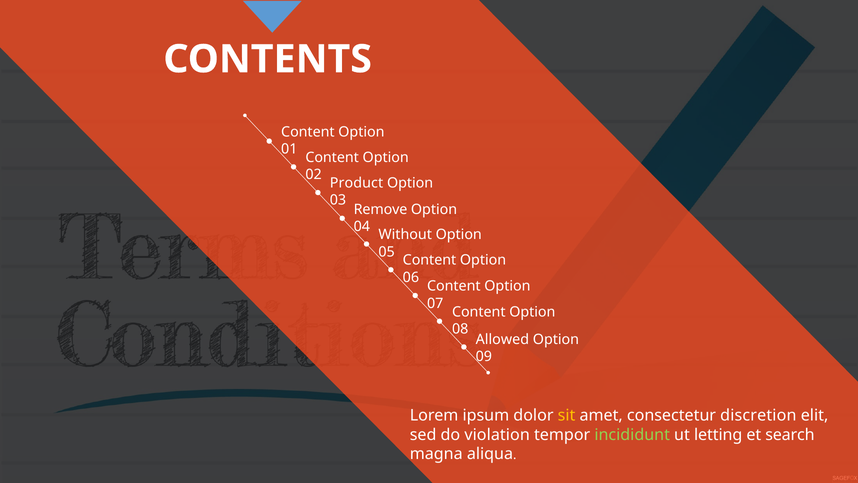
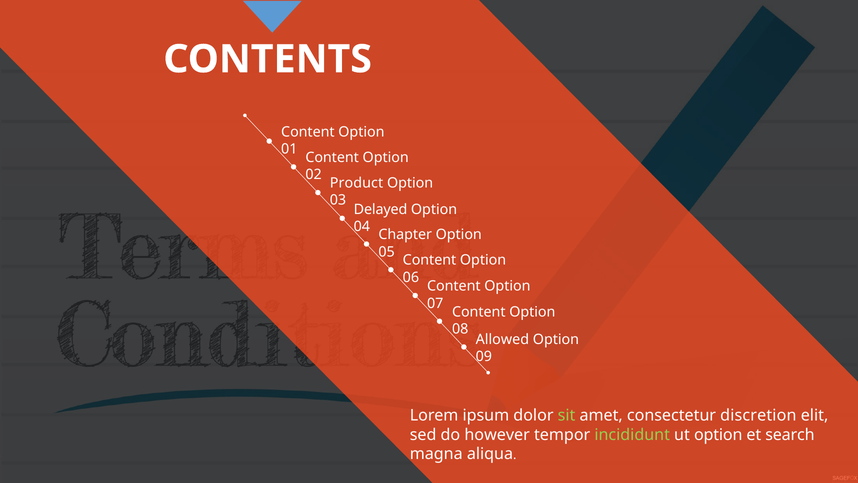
Remove: Remove -> Delayed
Without: Without -> Chapter
sit colour: yellow -> light green
violation: violation -> however
ut letting: letting -> option
